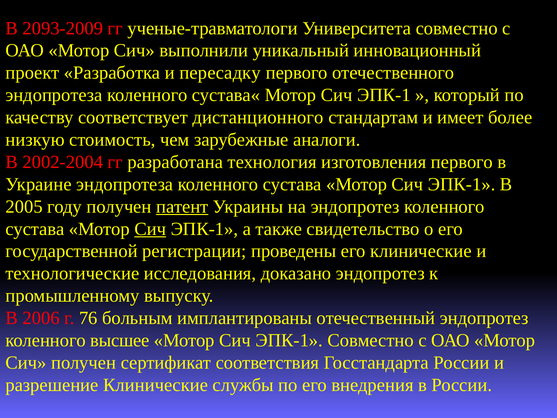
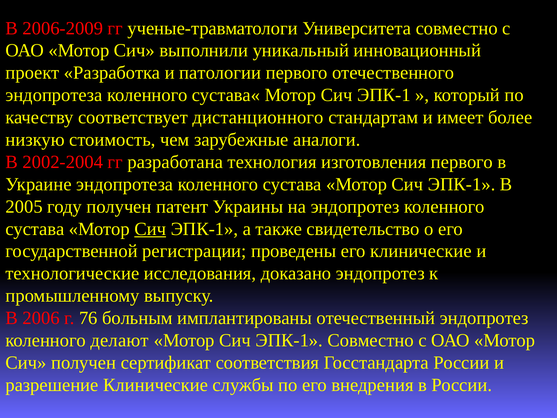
2093-2009: 2093-2009 -> 2006-2009
пересадку: пересадку -> патологии
патент underline: present -> none
высшее: высшее -> делают
